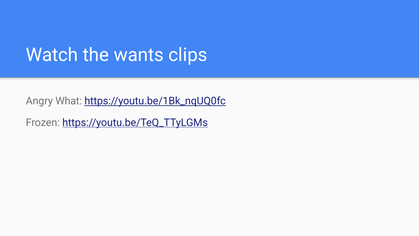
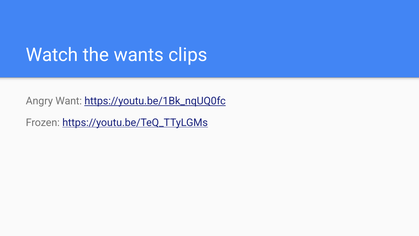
What: What -> Want
